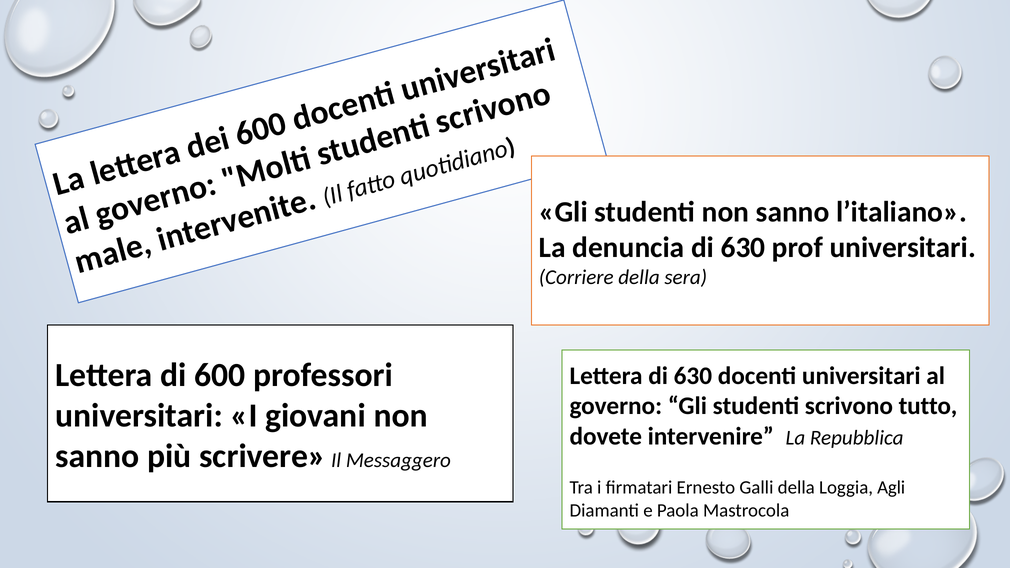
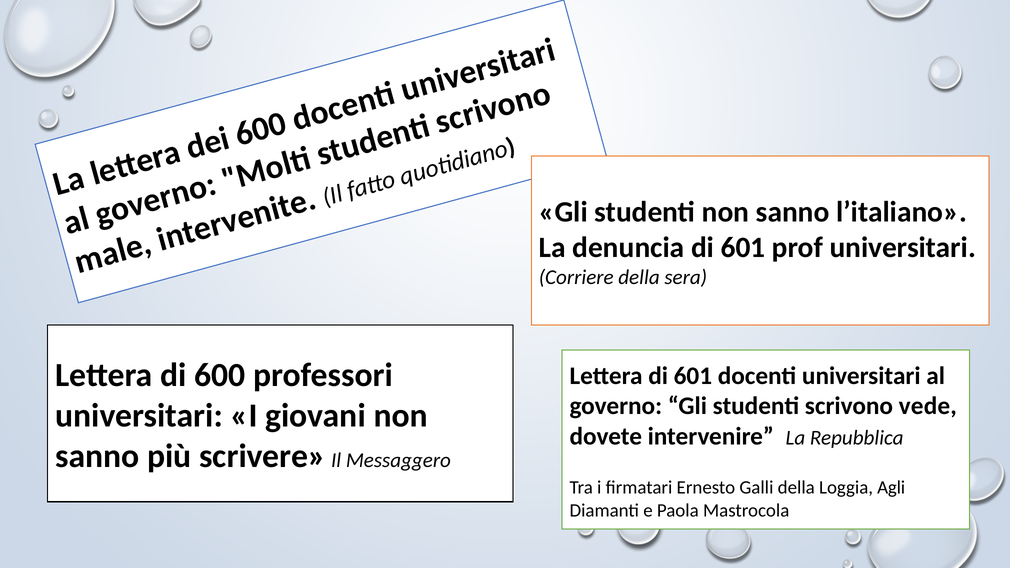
denuncia di 630: 630 -> 601
Lettera di 630: 630 -> 601
tutto: tutto -> vede
